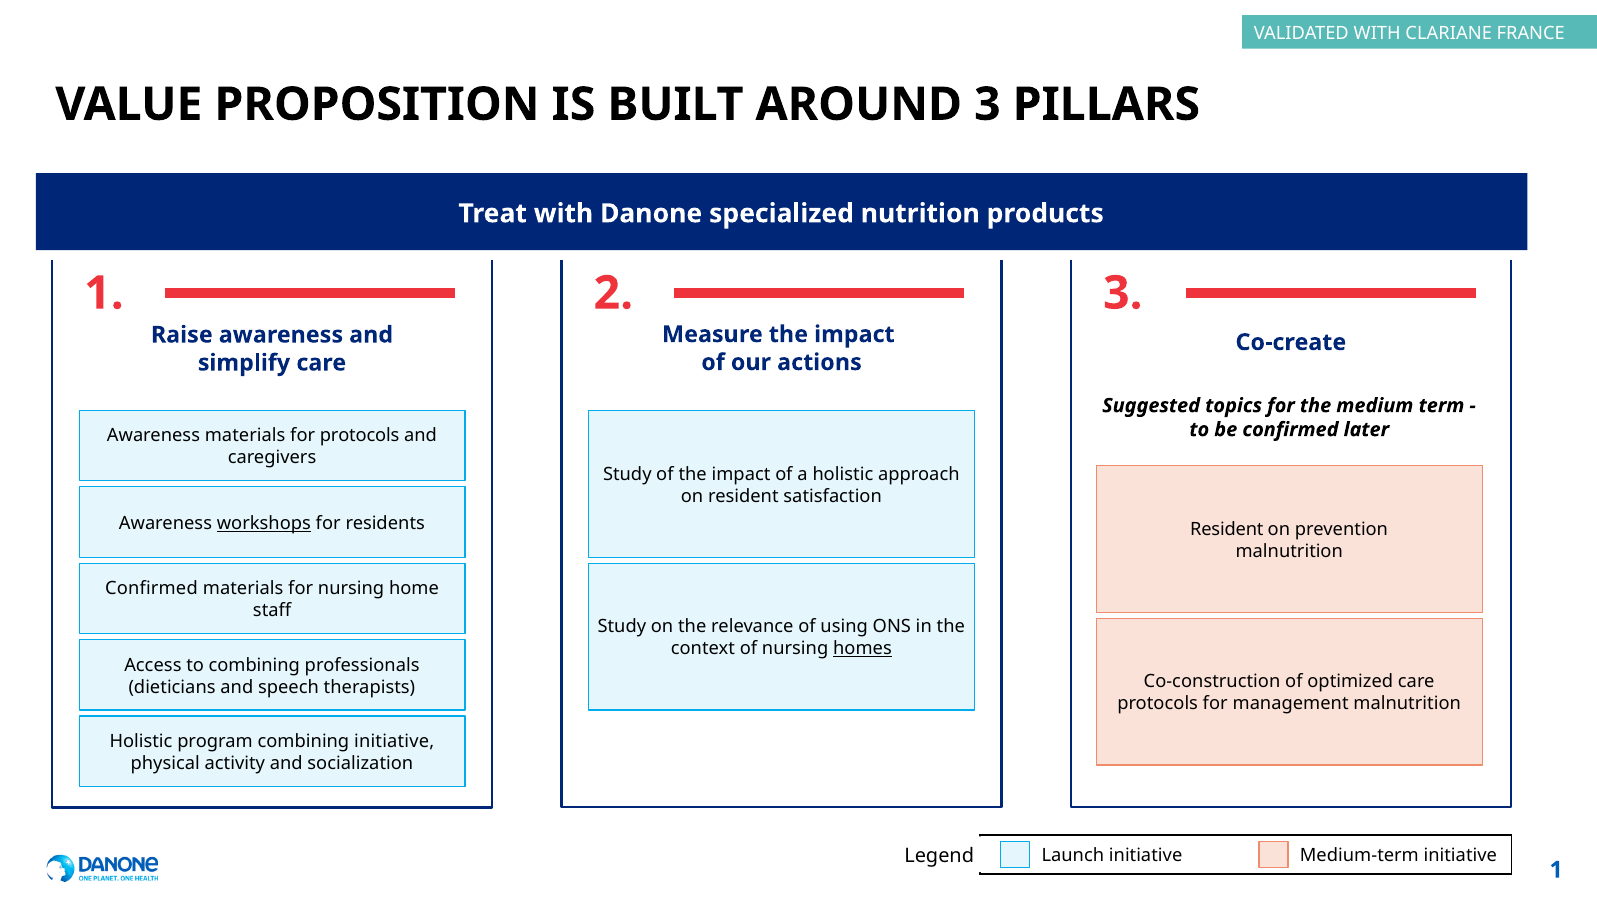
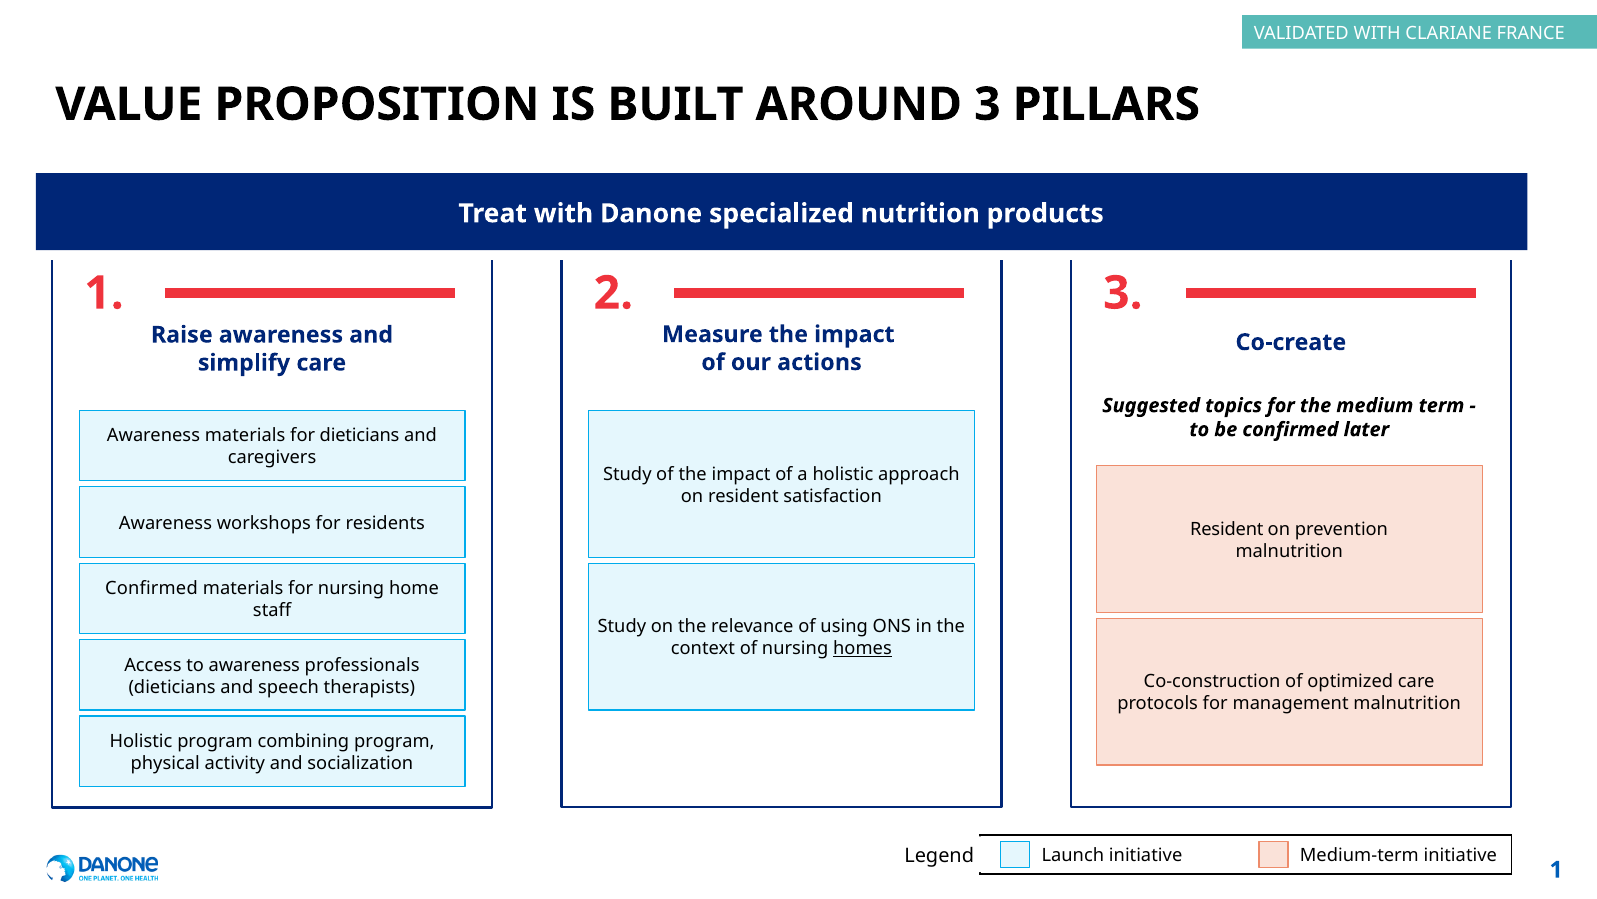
for protocols: protocols -> dieticians
workshops underline: present -> none
to combining: combining -> awareness
combining initiative: initiative -> program
